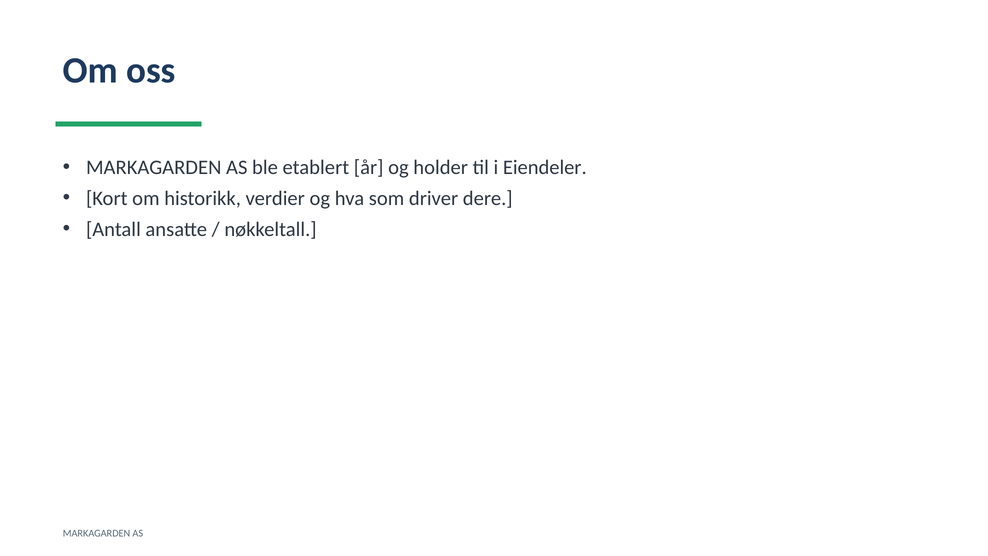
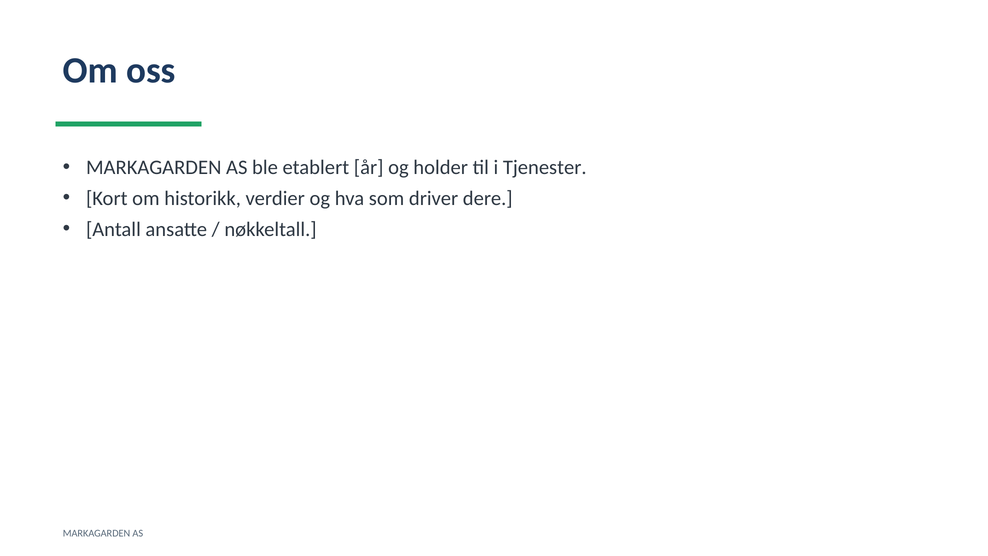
Eiendeler: Eiendeler -> Tjenester
